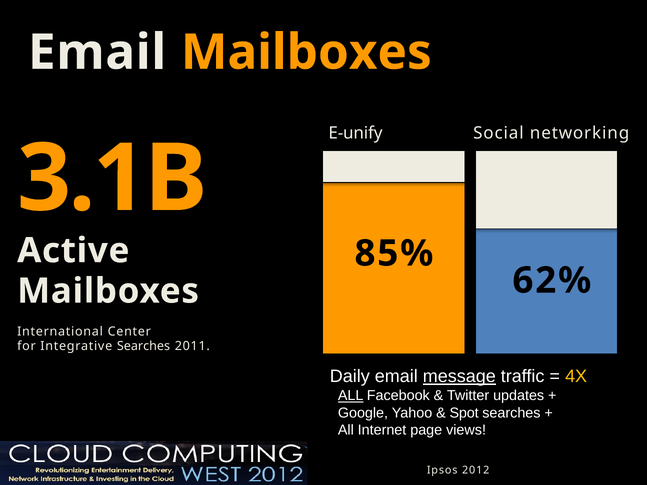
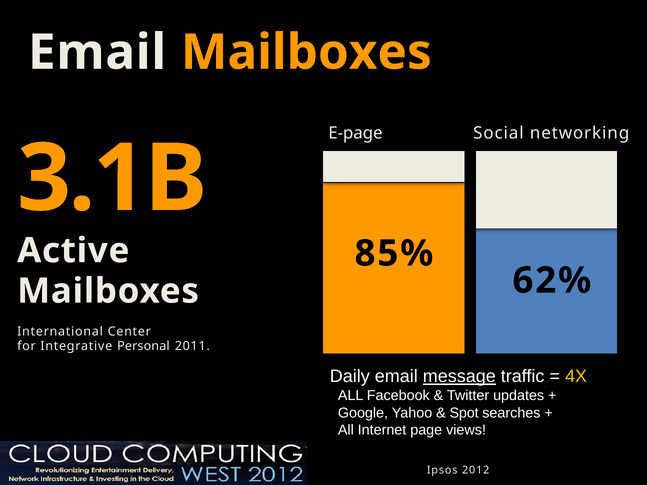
E-unify: E-unify -> E-page
Integrative Searches: Searches -> Personal
ALL at (351, 396) underline: present -> none
